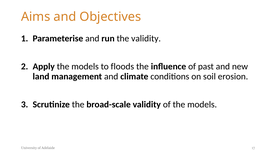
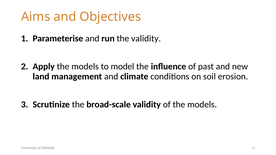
floods: floods -> model
